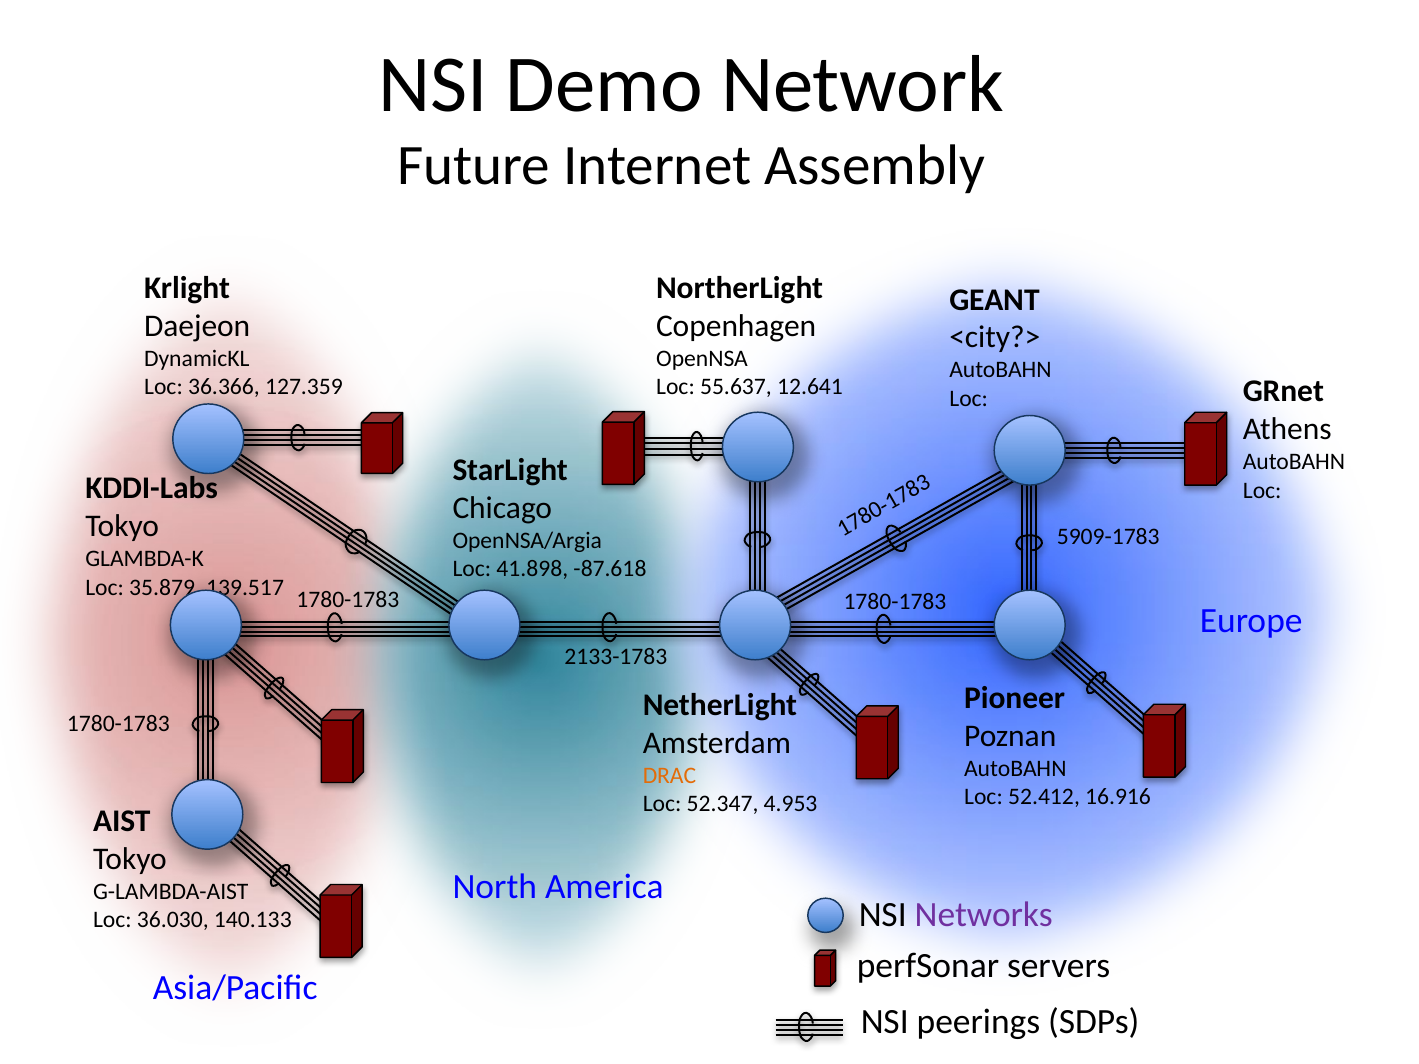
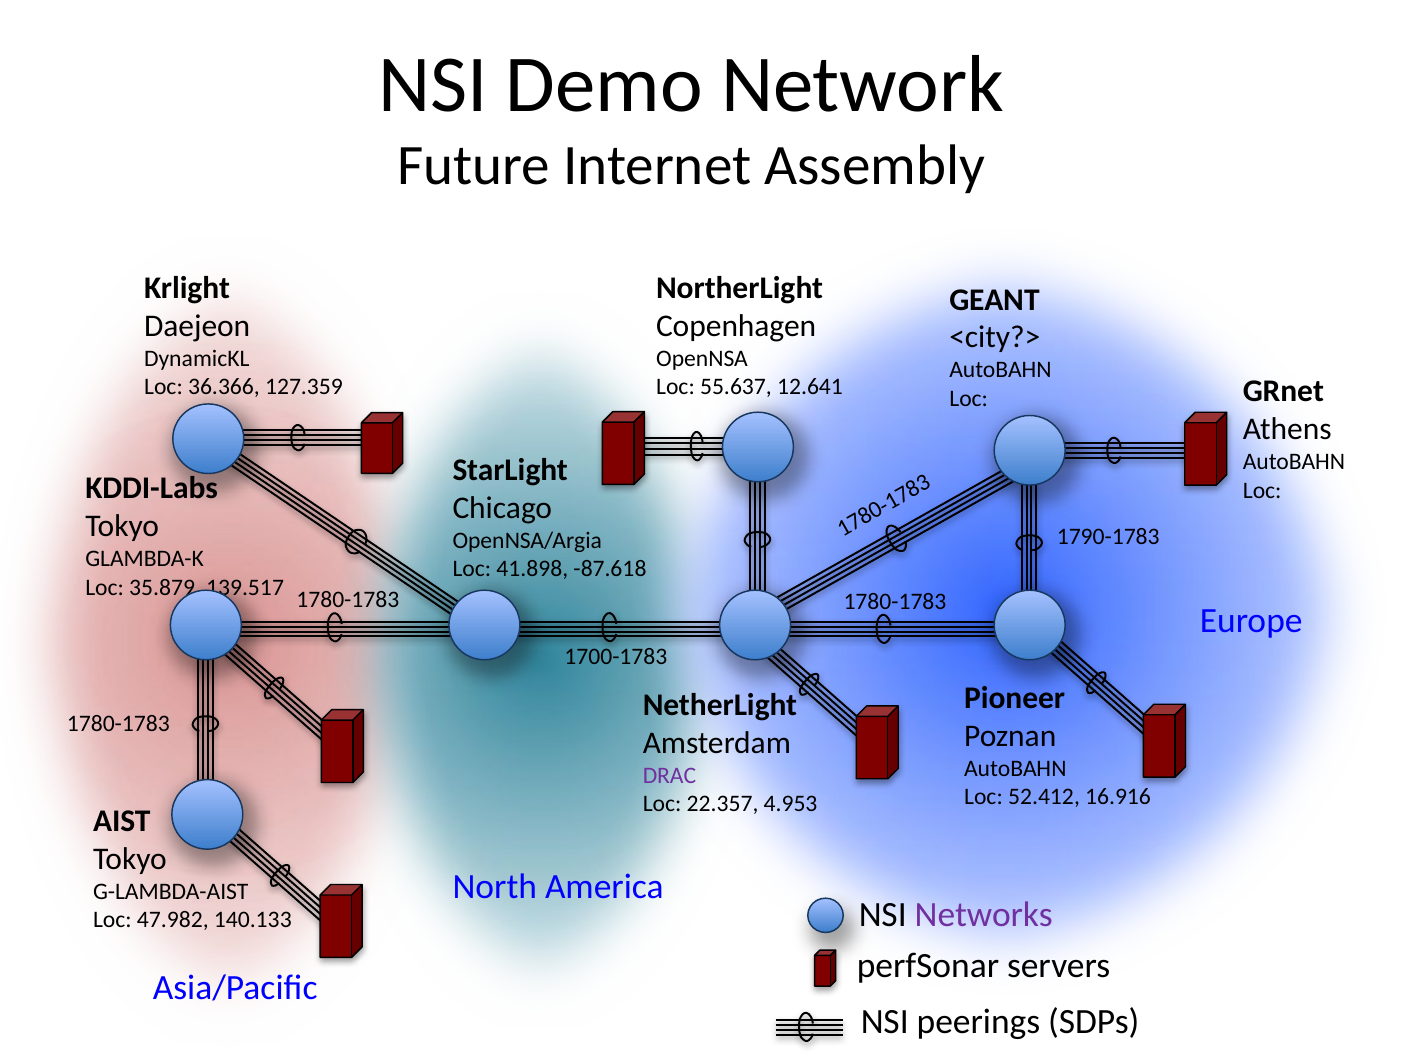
5909-1783: 5909-1783 -> 1790-1783
2133-1783: 2133-1783 -> 1700-1783
DRAC colour: orange -> purple
52.347: 52.347 -> 22.357
36.030: 36.030 -> 47.982
